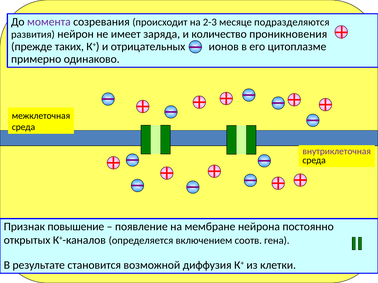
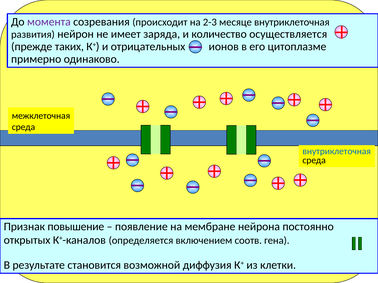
месяце подразделяются: подразделяются -> внутриклеточная
проникновения: проникновения -> осуществляется
внутриклеточная at (337, 151) colour: purple -> blue
